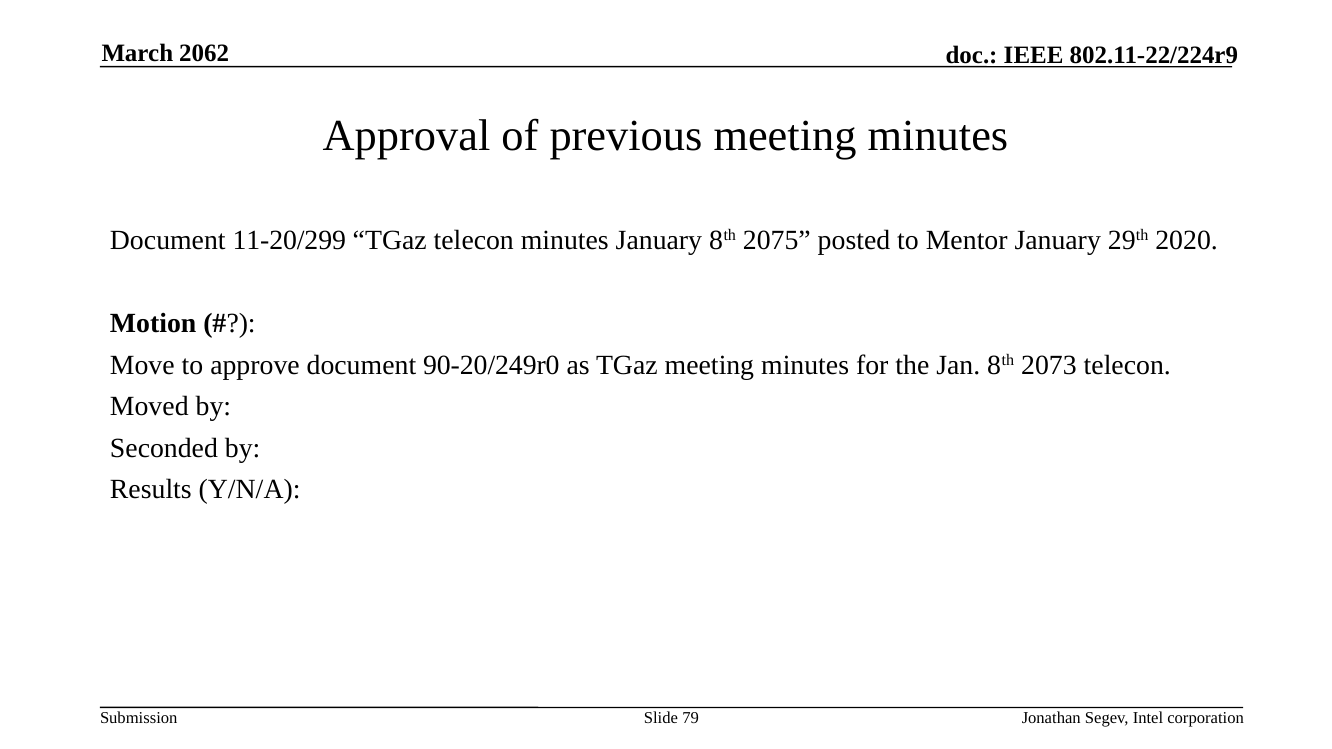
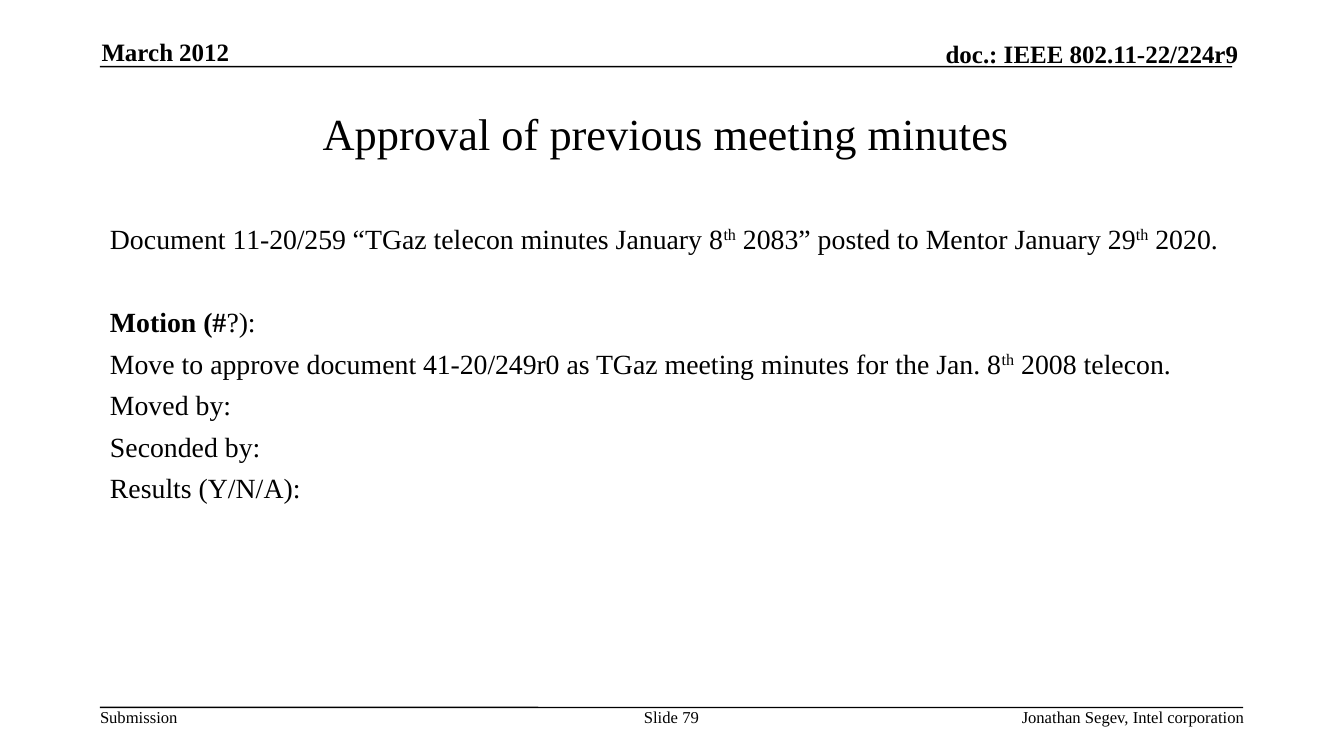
2062: 2062 -> 2012
11-20/299: 11-20/299 -> 11-20/259
2075: 2075 -> 2083
90-20/249r0: 90-20/249r0 -> 41-20/249r0
2073: 2073 -> 2008
